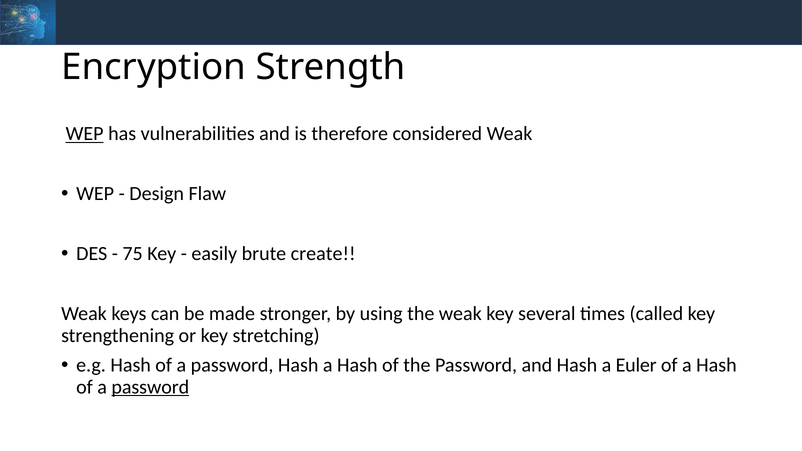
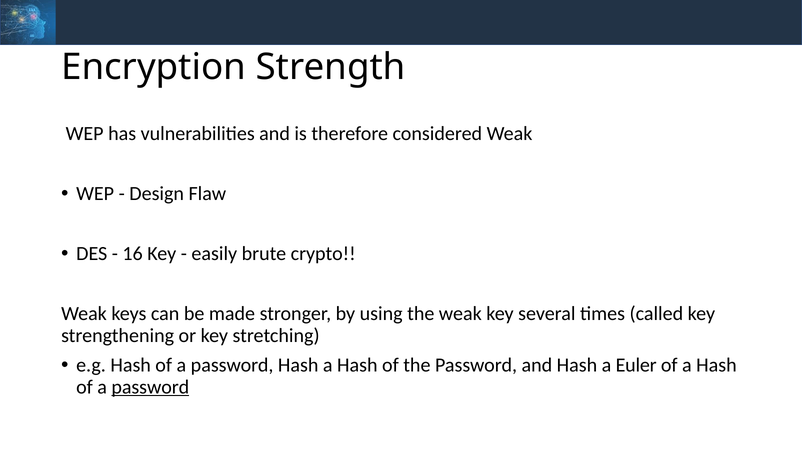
WEP at (85, 134) underline: present -> none
75: 75 -> 16
create: create -> crypto
